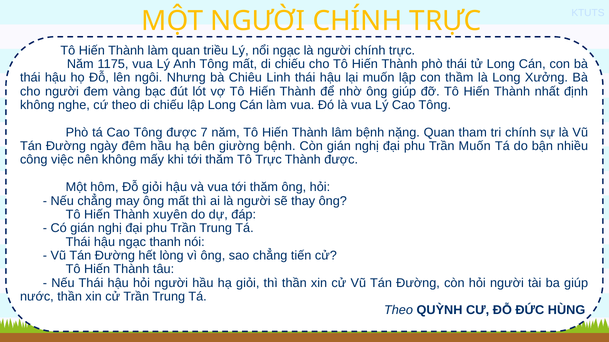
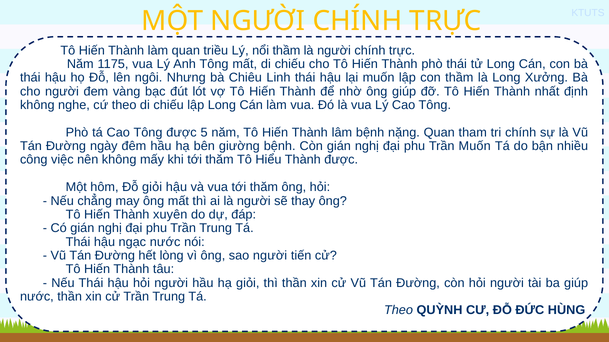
nổi ngạc: ngạc -> thầm
7: 7 -> 5
Tô Trực: Trực -> Hiểu
ngạc thanh: thanh -> nước
sao chẳng: chẳng -> người
